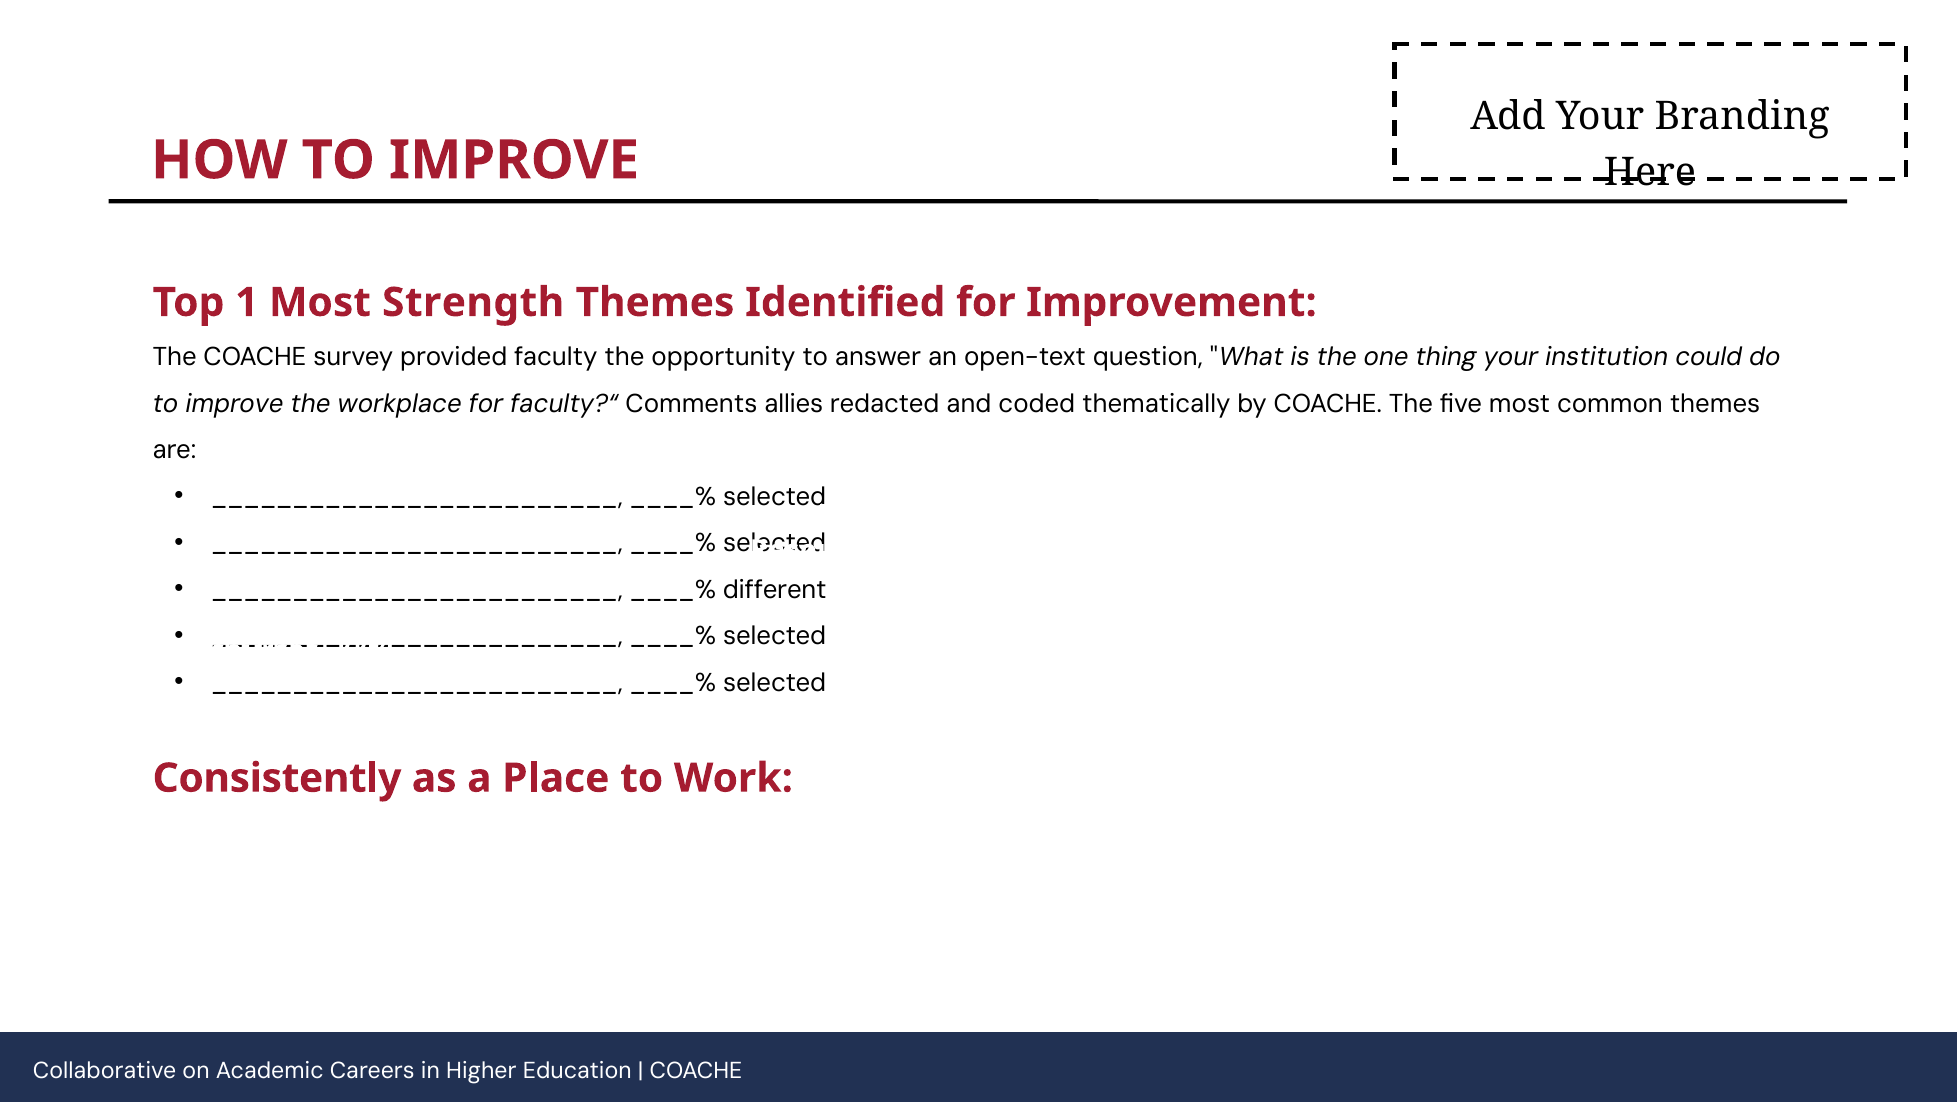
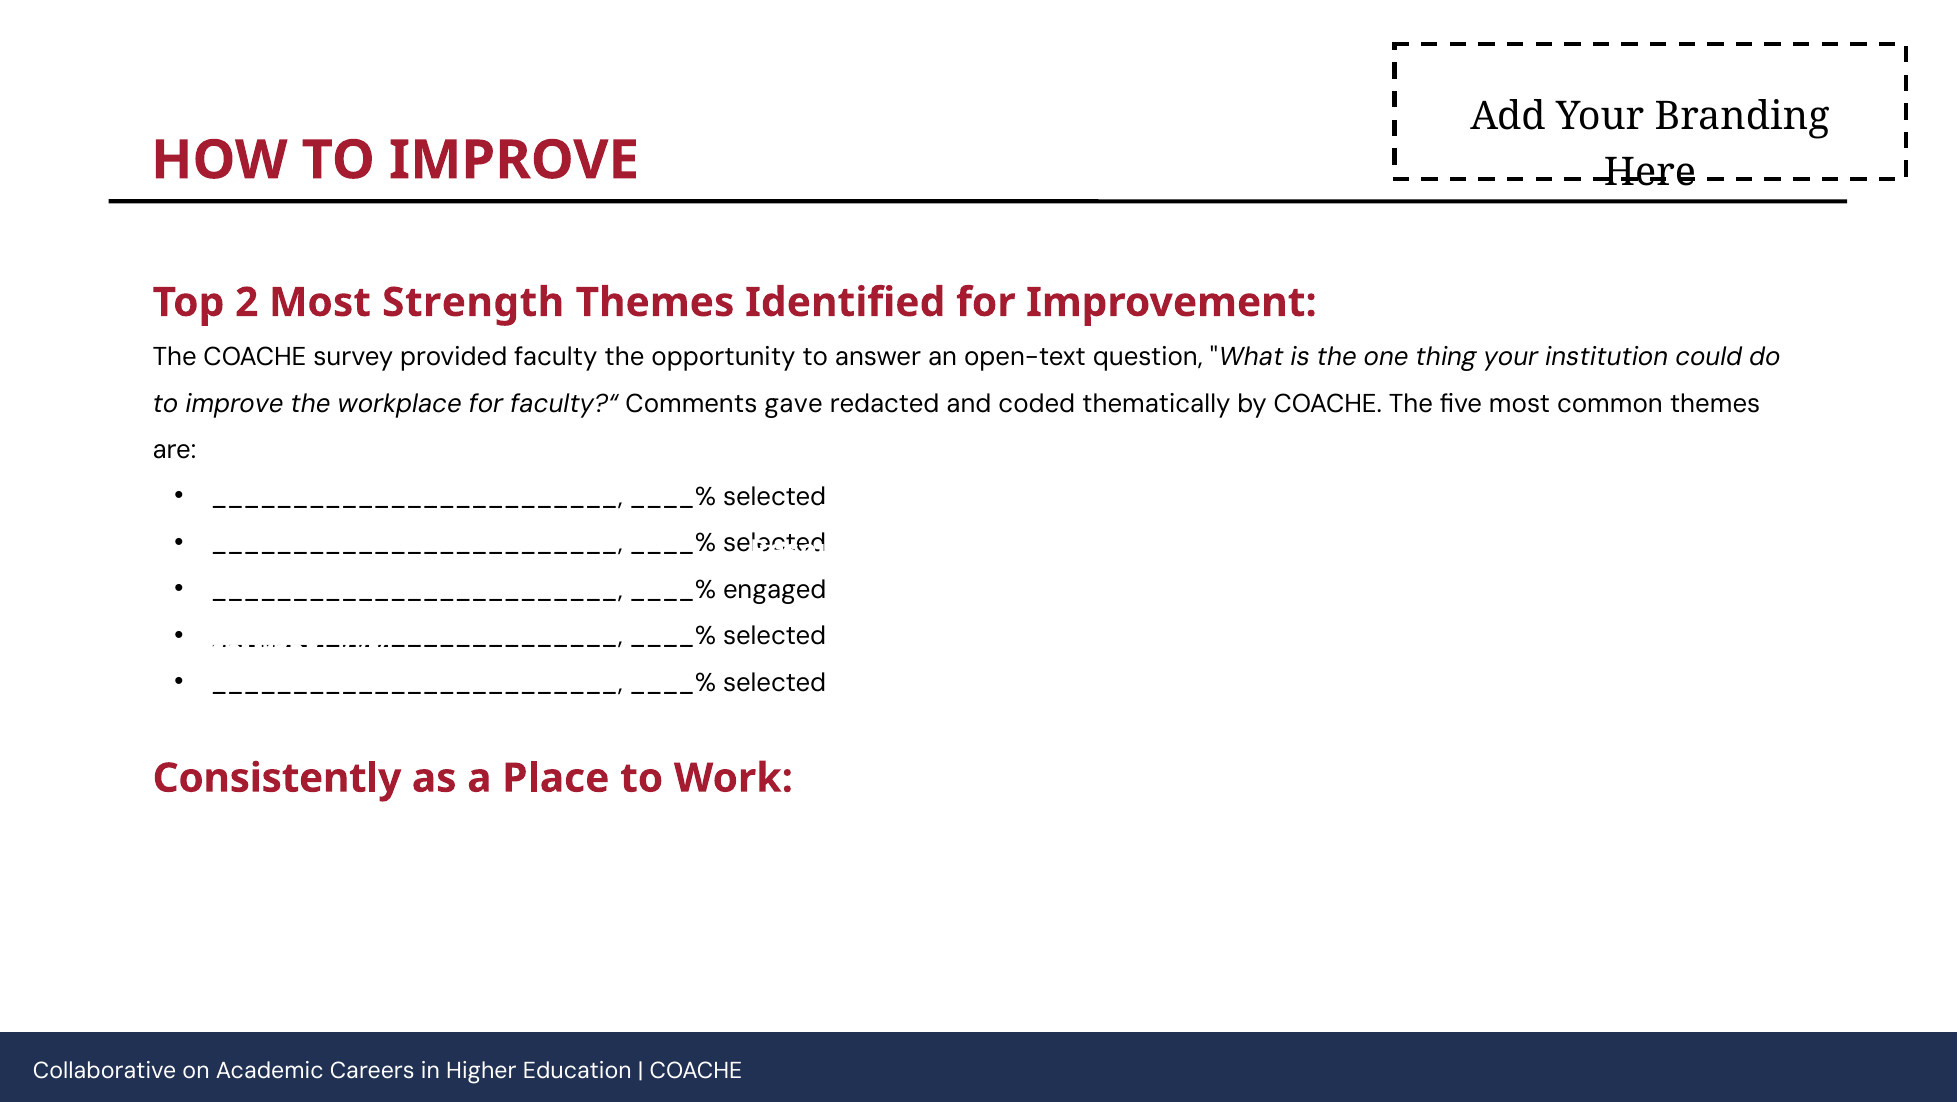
1: 1 -> 2
allies: allies -> gave
different: different -> engaged
